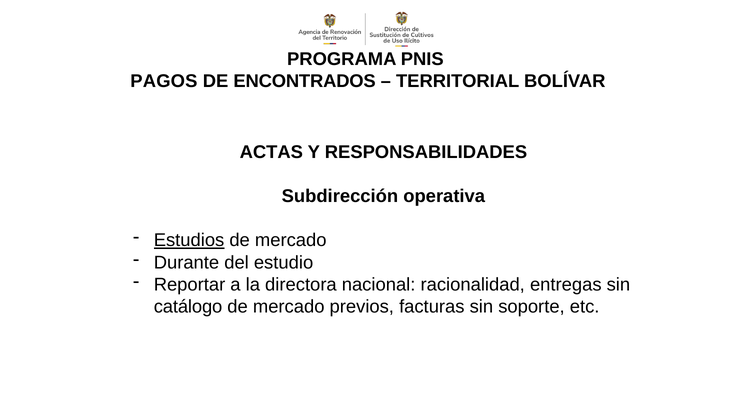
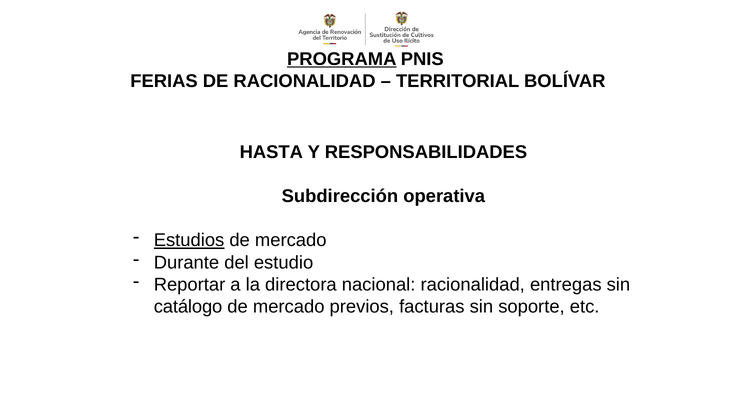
PROGRAMA underline: none -> present
PAGOS: PAGOS -> FERIAS
DE ENCONTRADOS: ENCONTRADOS -> RACIONALIDAD
ACTAS: ACTAS -> HASTA
